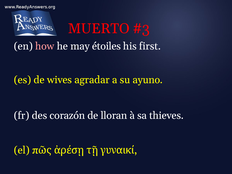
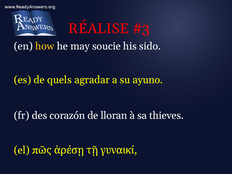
MUERTO: MUERTO -> RÉALISE
how colour: pink -> yellow
étoiles: étoiles -> soucie
first: first -> sido
wives: wives -> quels
